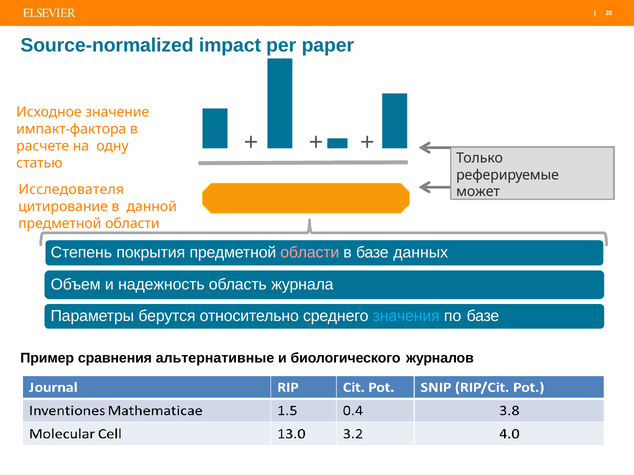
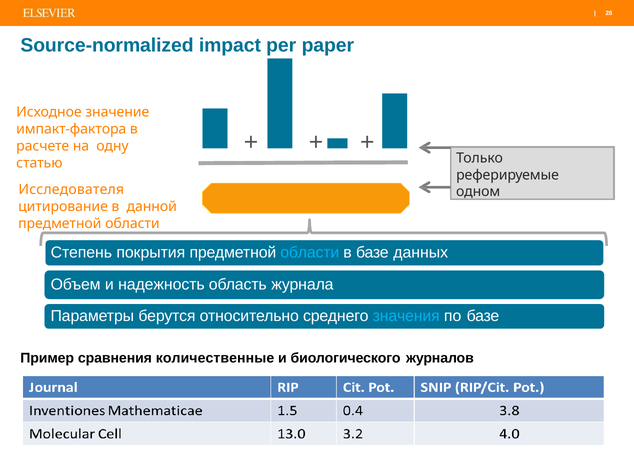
может: может -> одном
области at (310, 253) colour: pink -> light blue
альтернативные: альтернативные -> количественные
